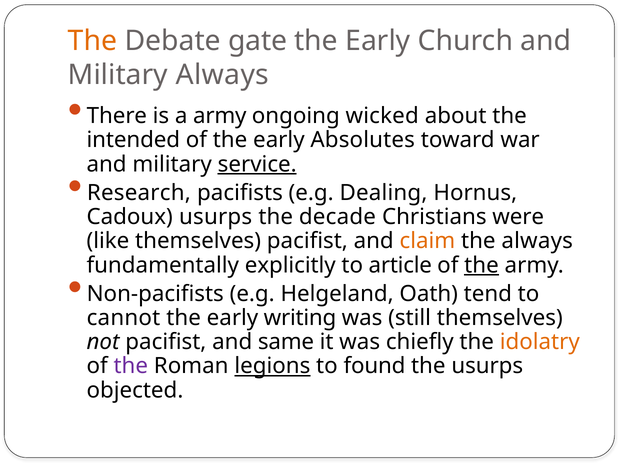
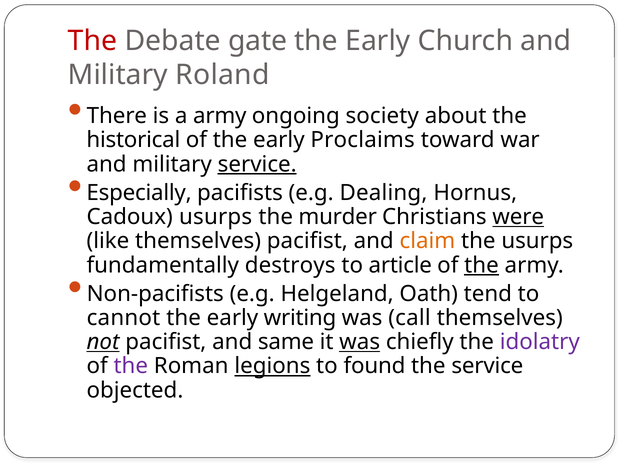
The at (93, 41) colour: orange -> red
Military Always: Always -> Roland
wicked: wicked -> society
intended: intended -> historical
Absolutes: Absolutes -> Proclaims
Research: Research -> Especially
decade: decade -> murder
were underline: none -> present
the always: always -> usurps
explicitly: explicitly -> destroys
still: still -> call
not underline: none -> present
was at (360, 342) underline: none -> present
idolatry colour: orange -> purple
the usurps: usurps -> service
